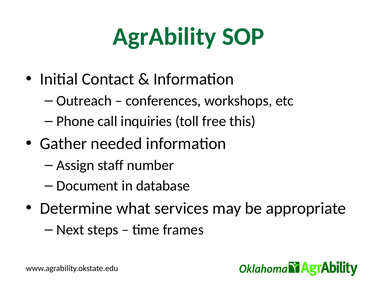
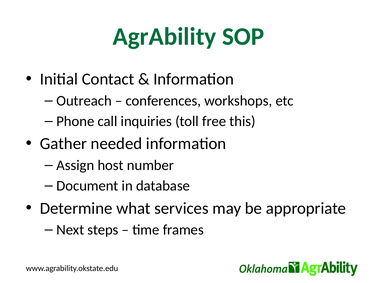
staff: staff -> host
